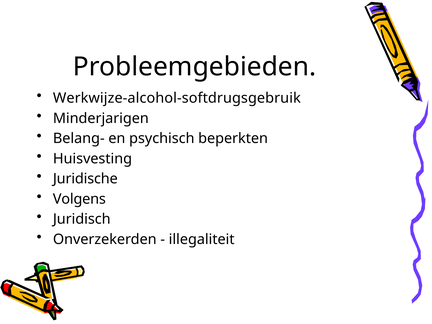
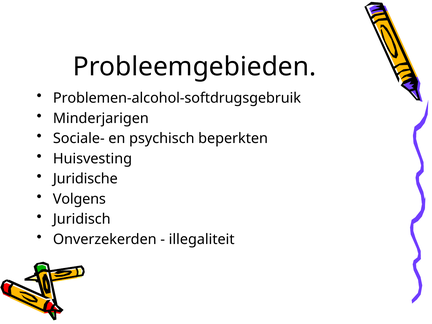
Werkwijze-alcohol-softdrugsgebruik: Werkwijze-alcohol-softdrugsgebruik -> Problemen-alcohol-softdrugsgebruik
Belang-: Belang- -> Sociale-
